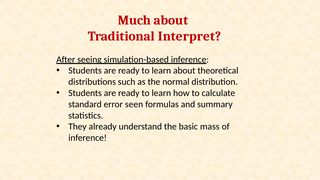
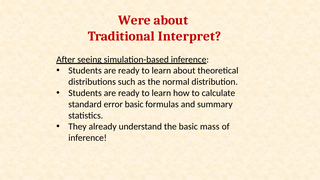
Much: Much -> Were
error seen: seen -> basic
